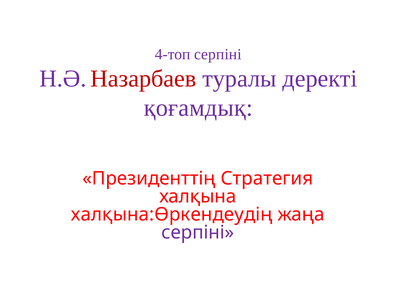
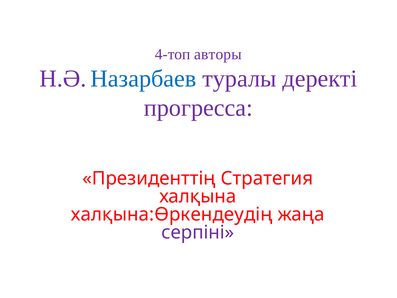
4-топ серпіні: серпіні -> авторы
Назарбаев colour: red -> blue
қоғамдық: қоғамдық -> прогресса
